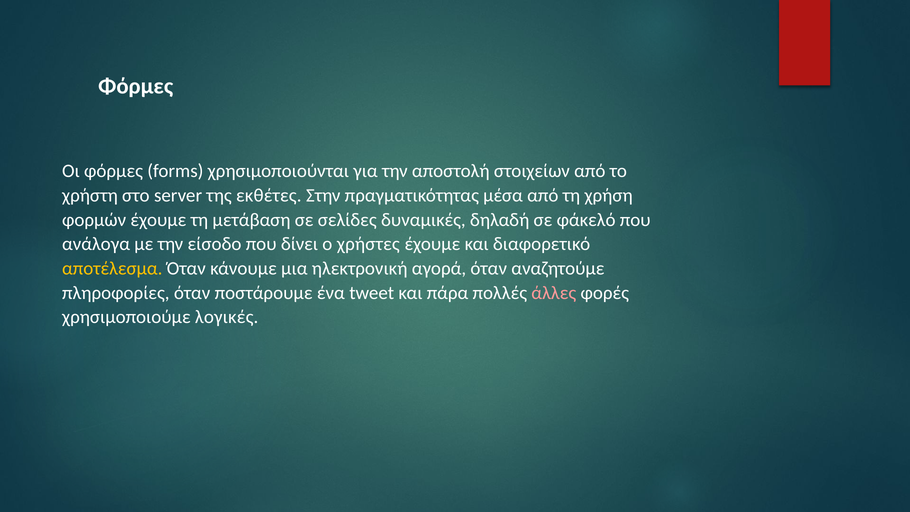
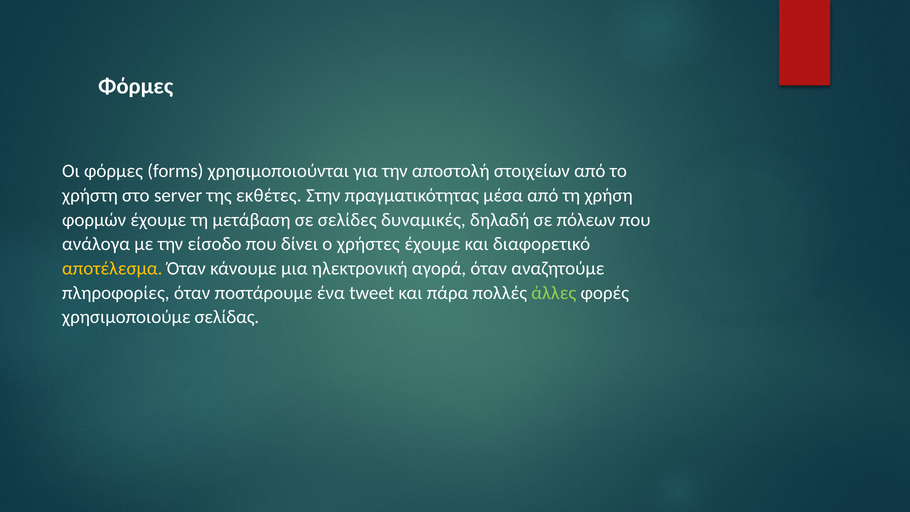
φάκελό: φάκελό -> πόλεων
άλλες colour: pink -> light green
λογικές: λογικές -> σελίδας
